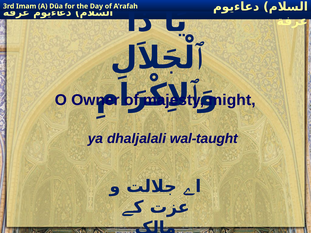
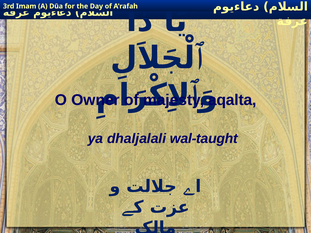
might: might -> aqalta
